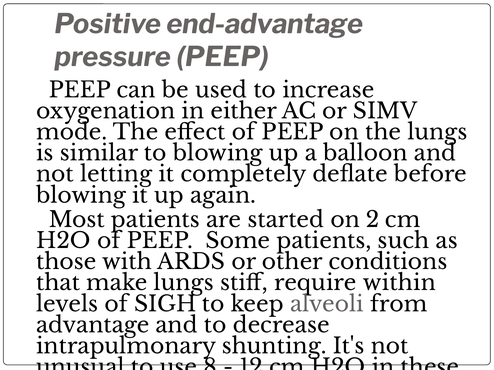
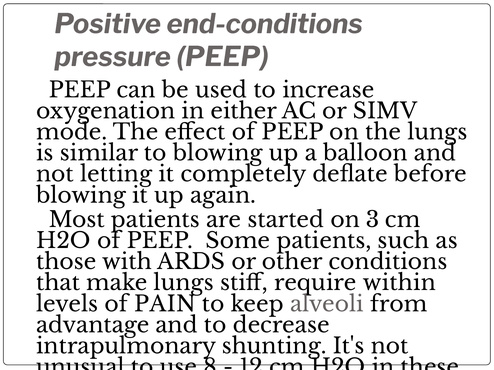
end-advantage: end-advantage -> end-conditions
2: 2 -> 3
SIGH: SIGH -> PAIN
